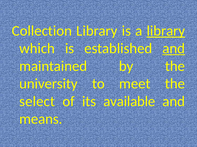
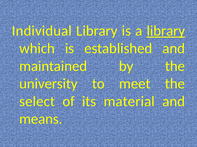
Collection: Collection -> Individual
and at (174, 49) underline: present -> none
available: available -> material
